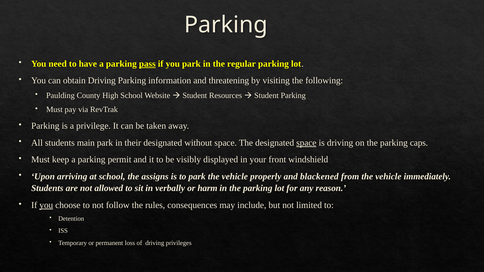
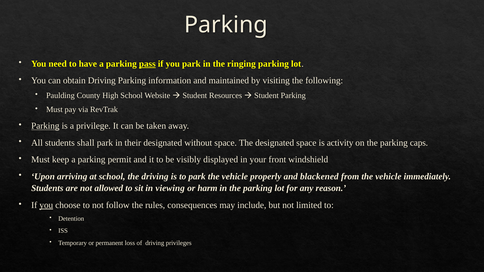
regular: regular -> ringing
threatening: threatening -> maintained
Parking at (45, 126) underline: none -> present
main: main -> shall
space at (306, 143) underline: present -> none
is driving: driving -> activity
the assigns: assigns -> driving
verbally: verbally -> viewing
